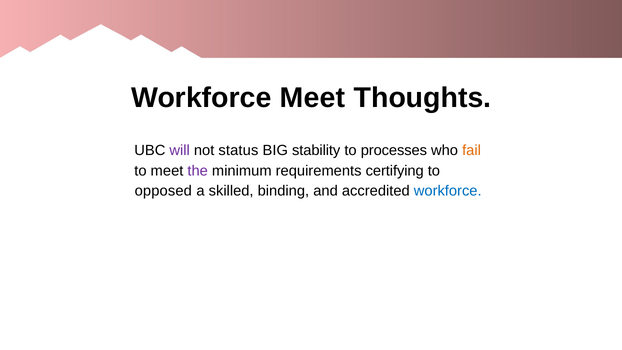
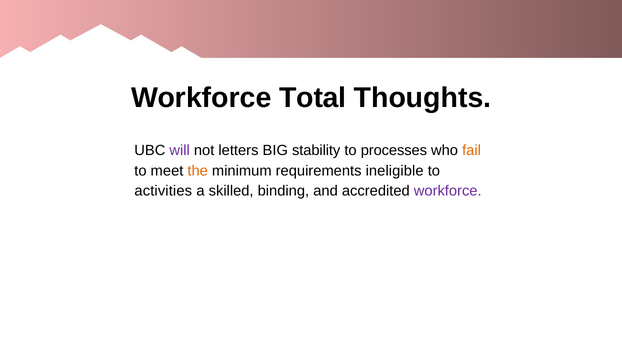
Workforce Meet: Meet -> Total
status: status -> letters
the colour: purple -> orange
certifying: certifying -> ineligible
opposed: opposed -> activities
workforce at (448, 191) colour: blue -> purple
